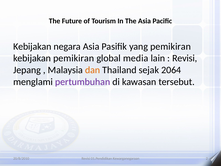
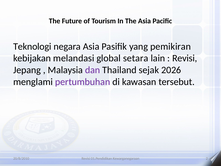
Kebijakan at (32, 46): Kebijakan -> Teknologi
kebijakan pemikiran: pemikiran -> melandasi
media: media -> setara
dan colour: orange -> purple
2064: 2064 -> 2026
